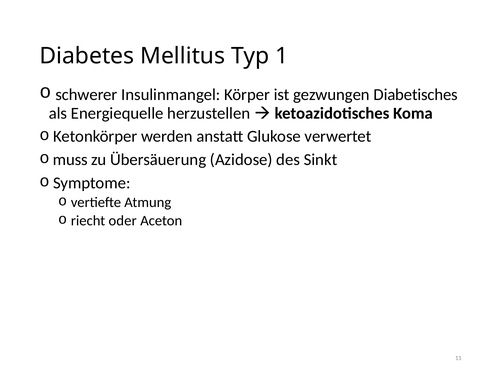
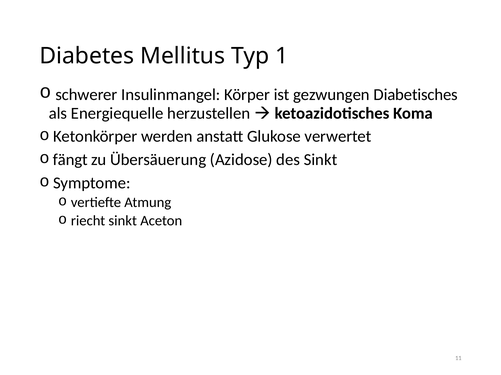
muss: muss -> fängt
riecht oder: oder -> sinkt
